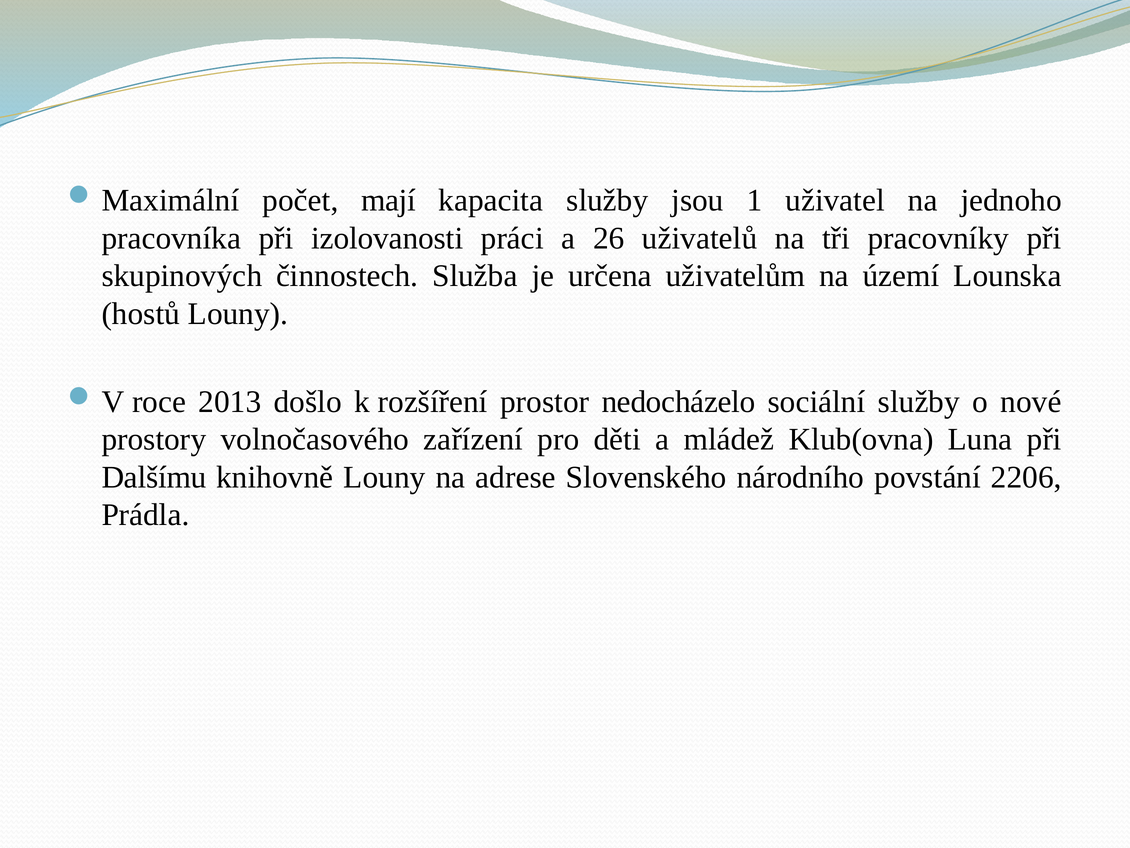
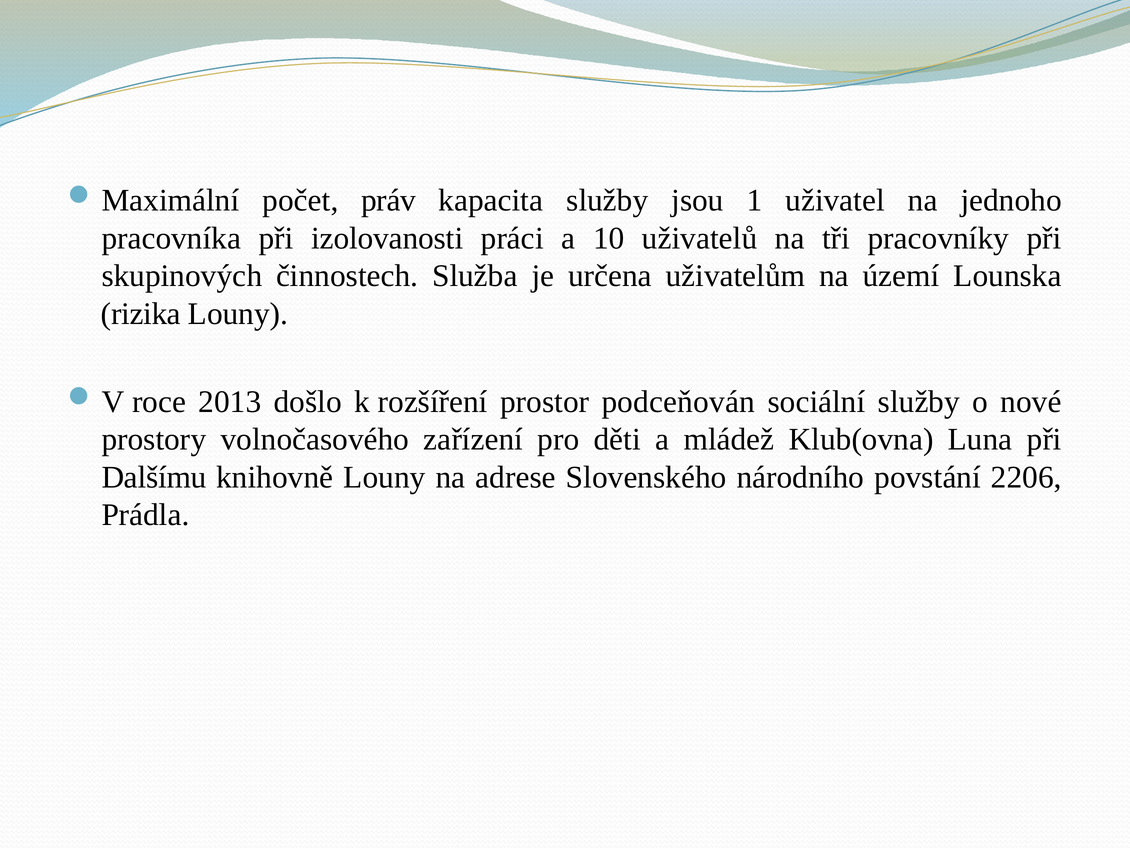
mají: mají -> práv
26: 26 -> 10
hostů: hostů -> rizika
nedocházelo: nedocházelo -> podceňován
